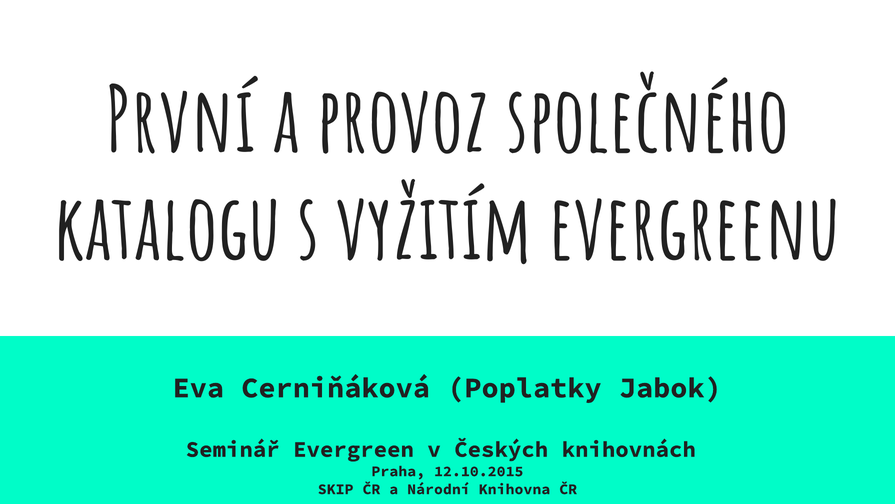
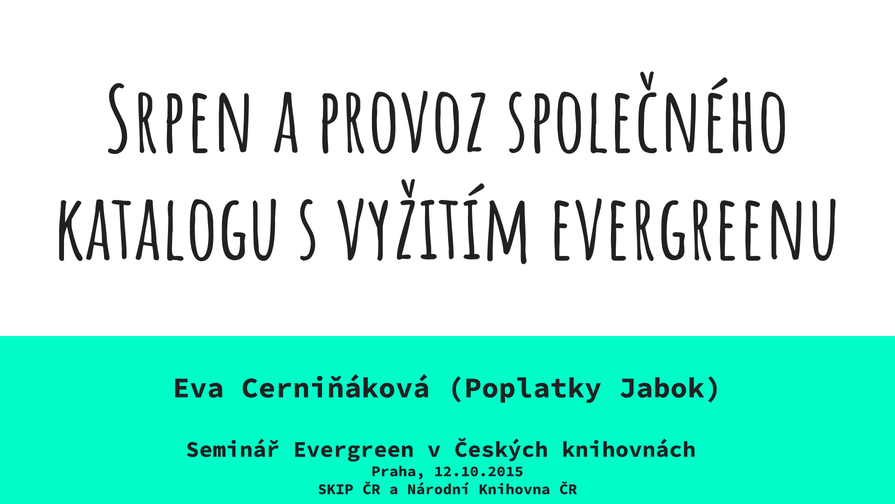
První: První -> Srpen
